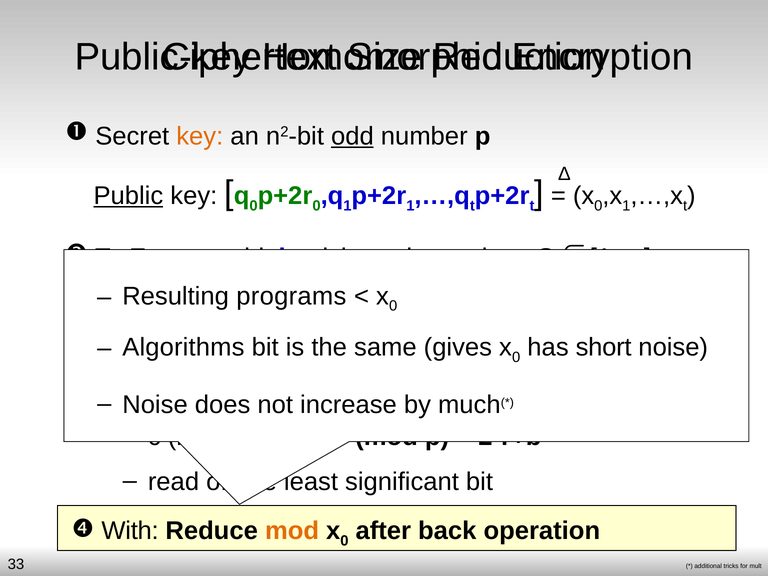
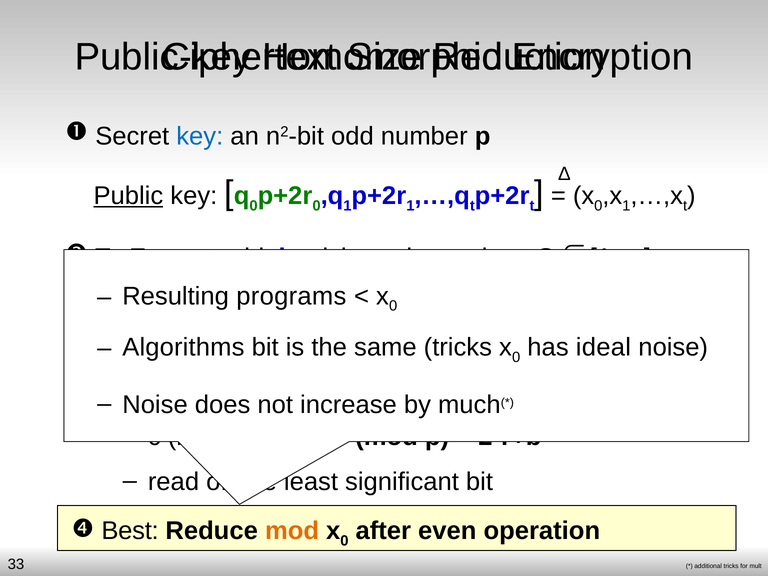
key at (200, 136) colour: orange -> blue
odd underline: present -> none
same gives: gives -> tricks
short: short -> ideal
With: With -> Best
back: back -> even
